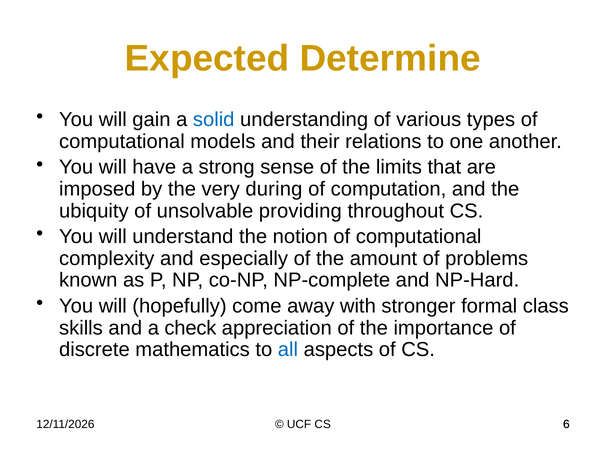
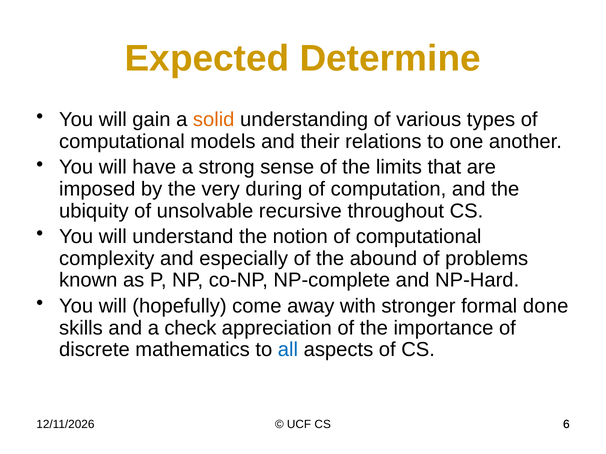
solid colour: blue -> orange
providing: providing -> recursive
amount: amount -> abound
class: class -> done
